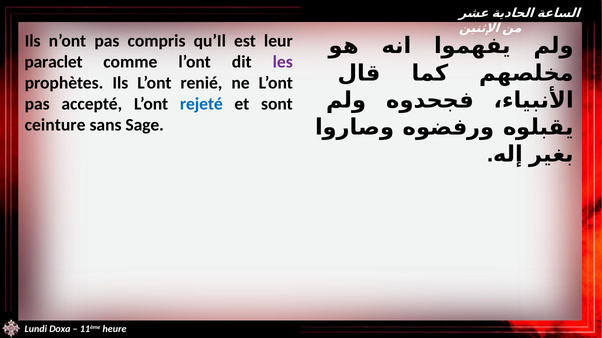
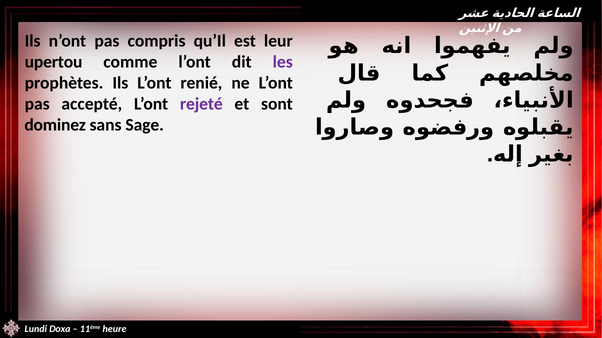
paraclet: paraclet -> upertou
rejeté colour: blue -> purple
ceinture: ceinture -> dominez
